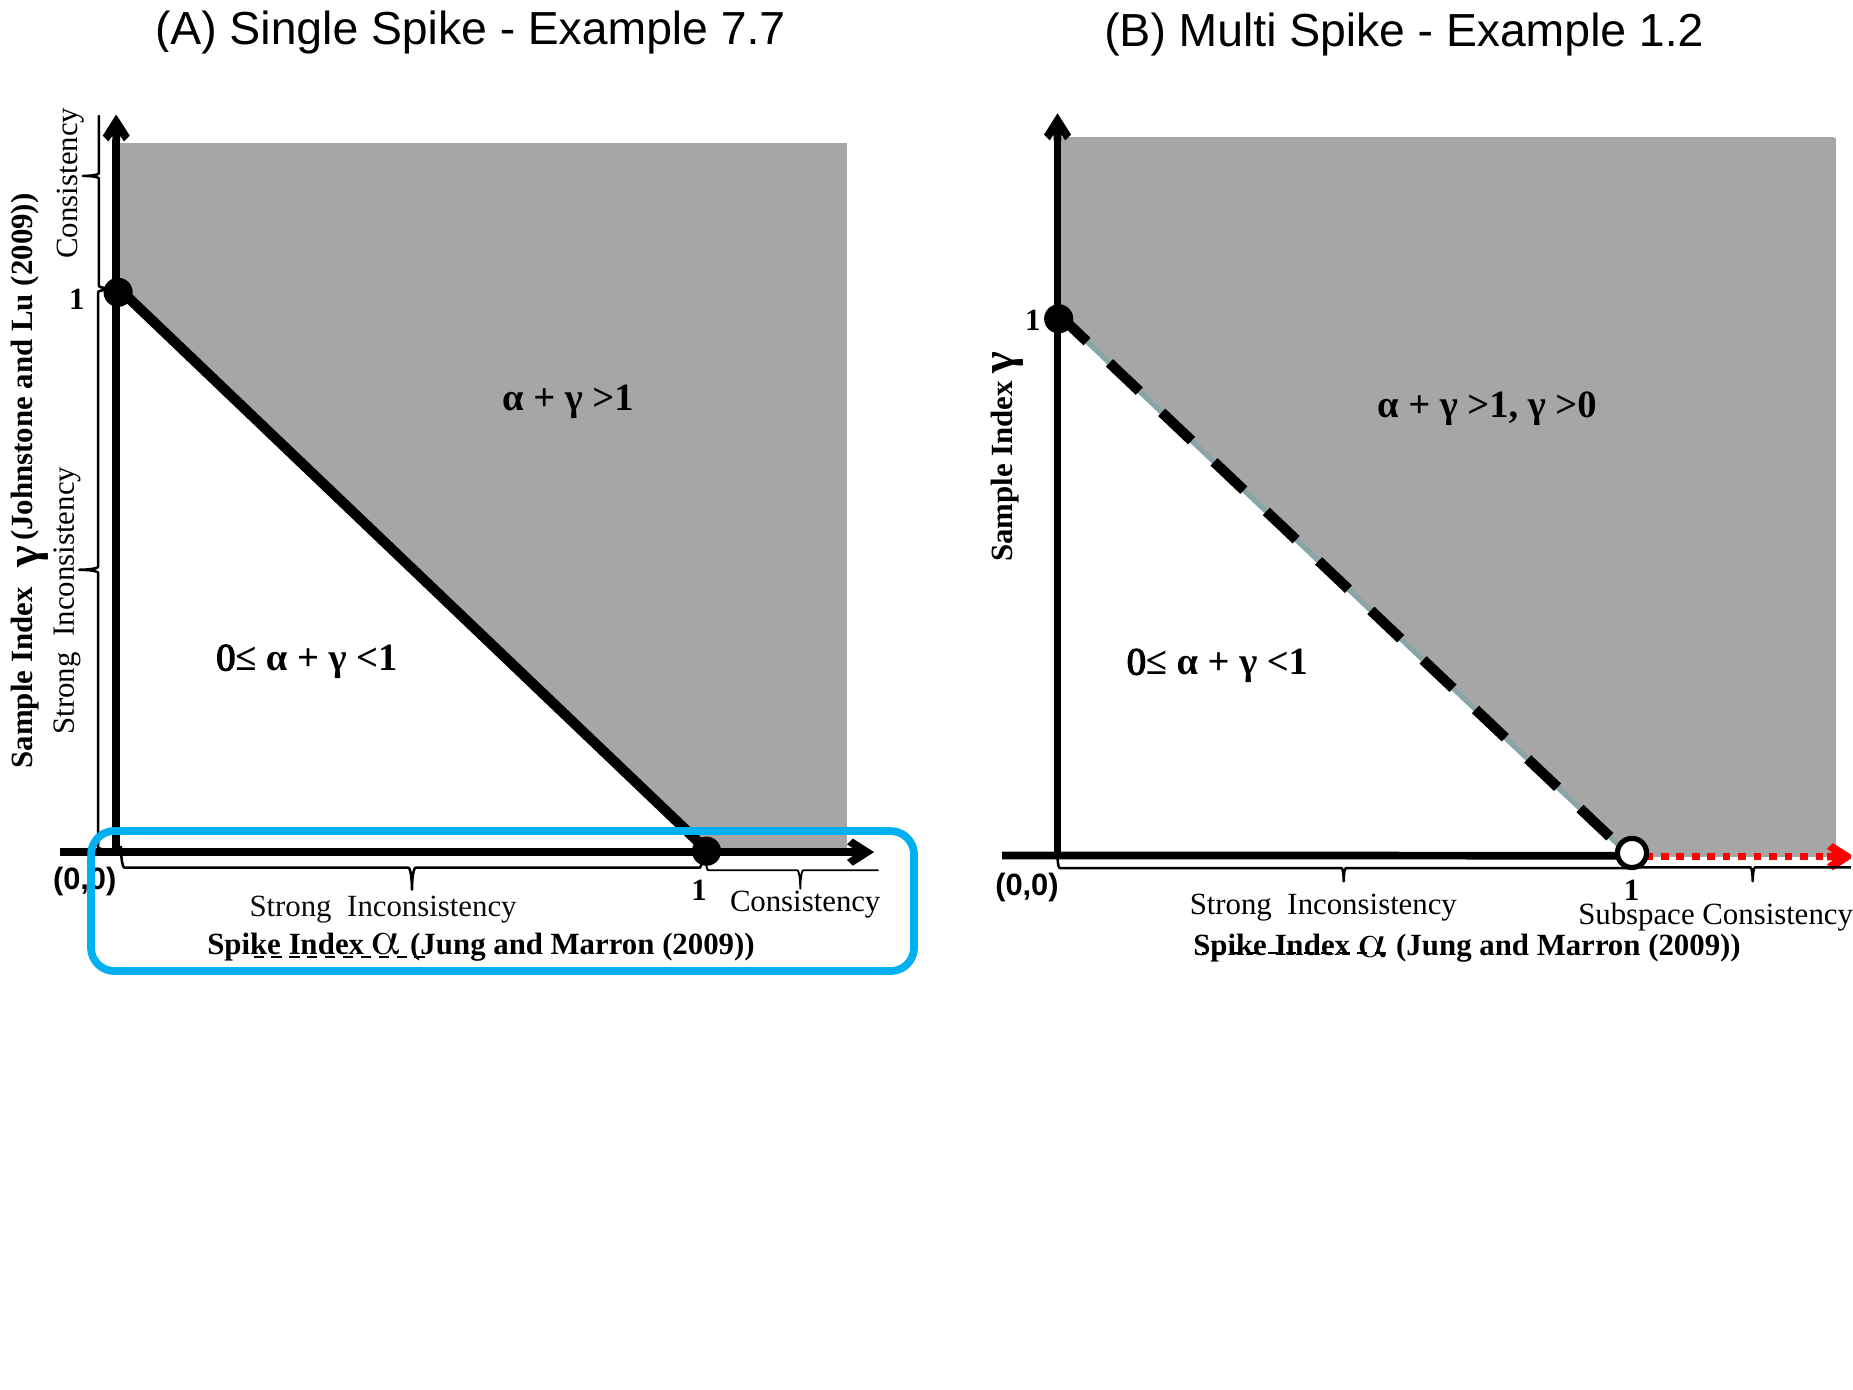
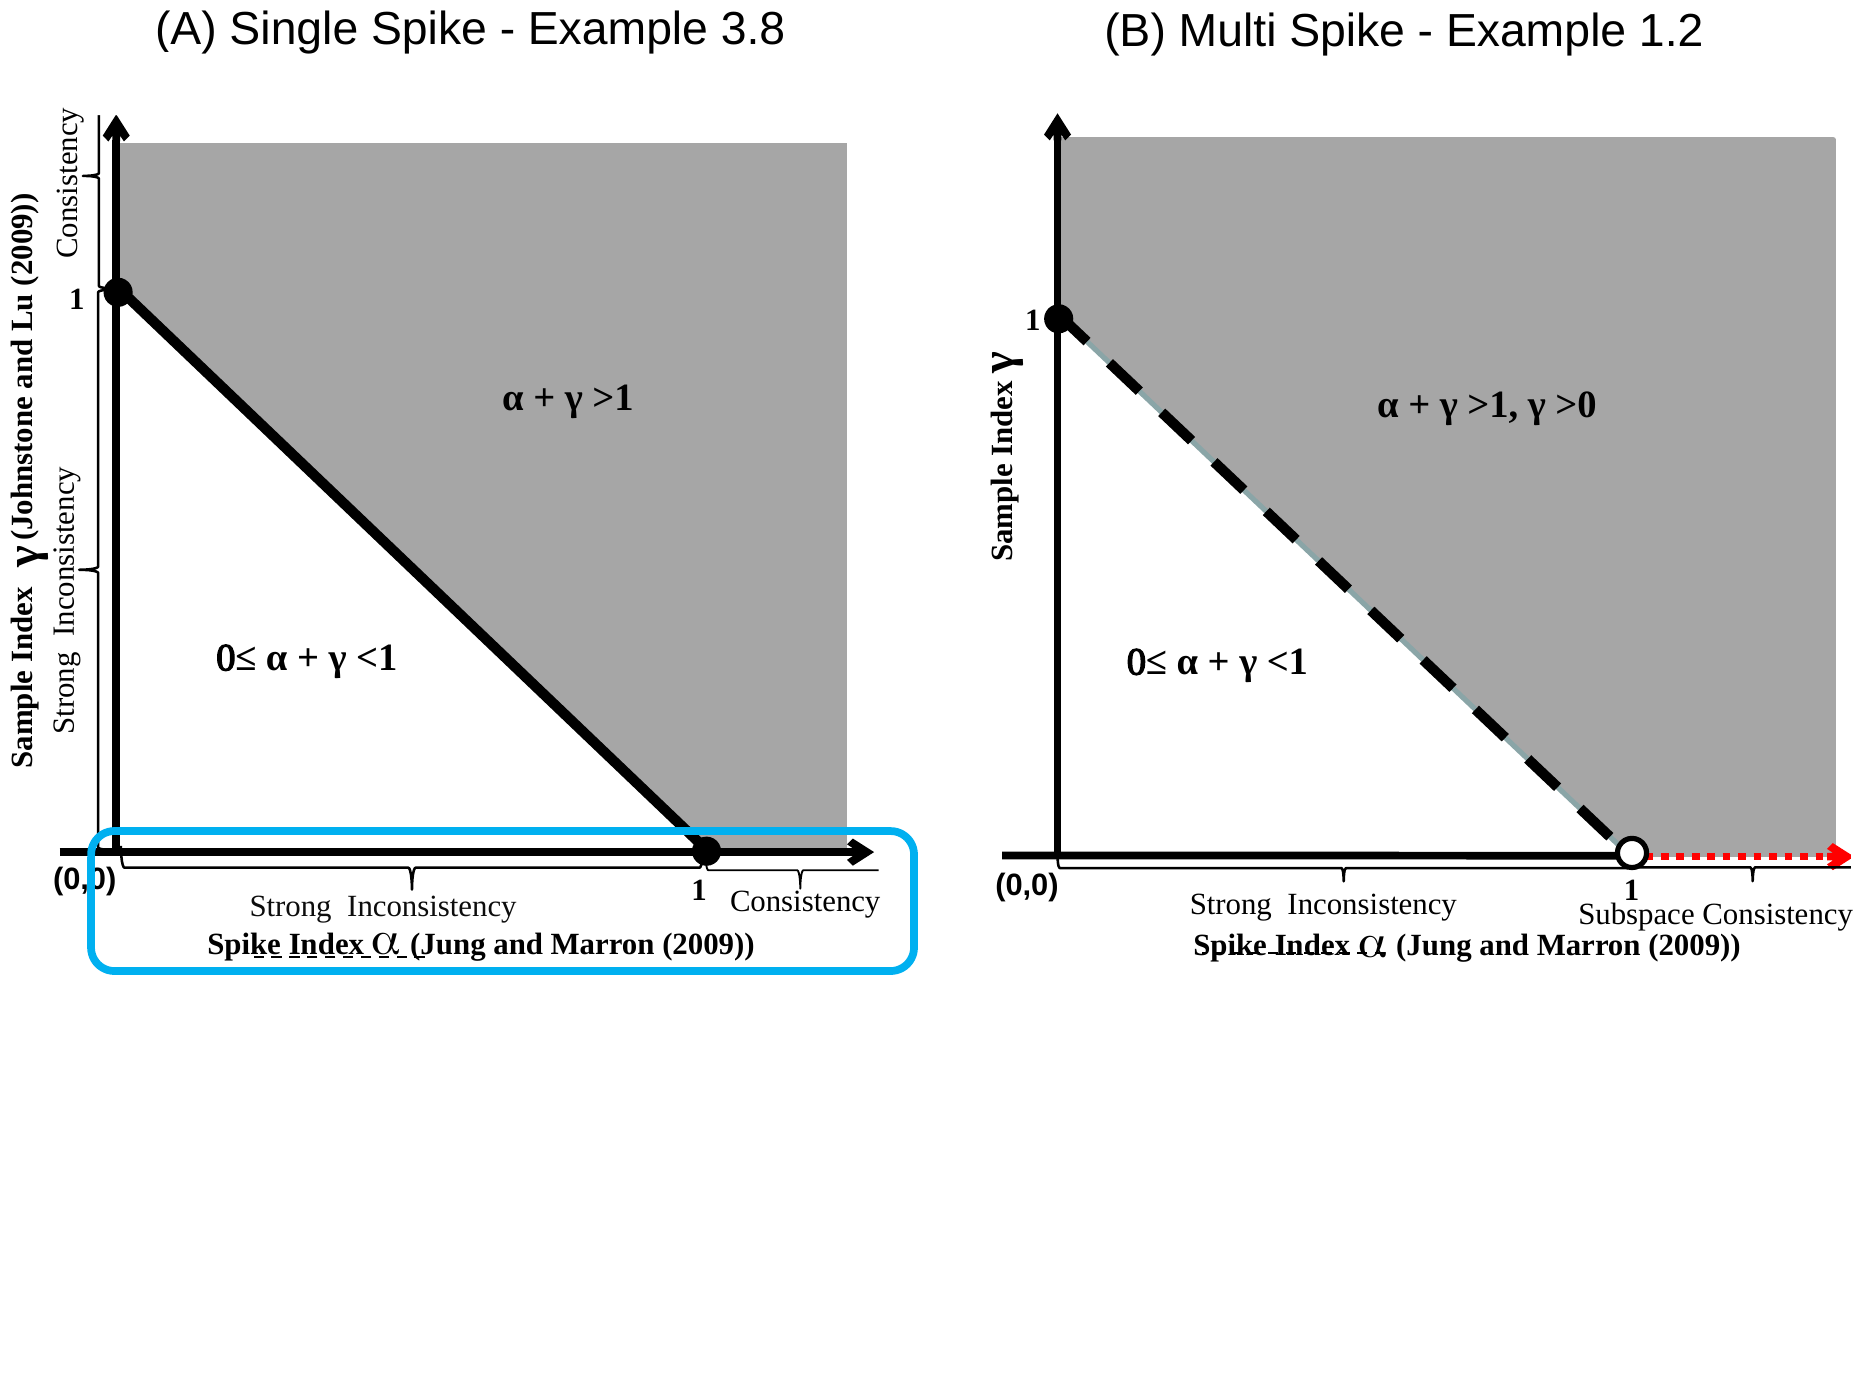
7.7: 7.7 -> 3.8
